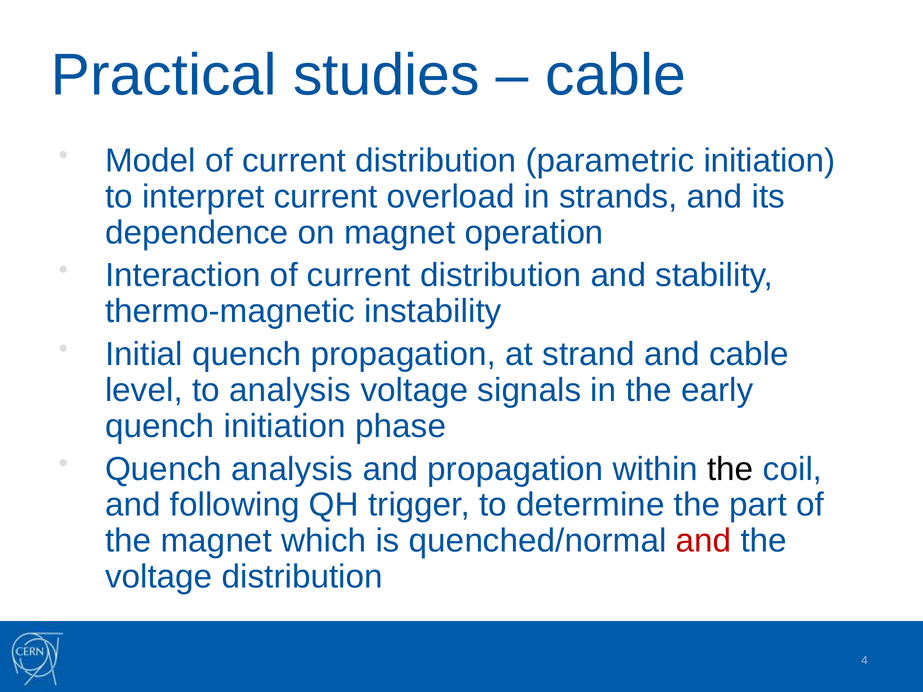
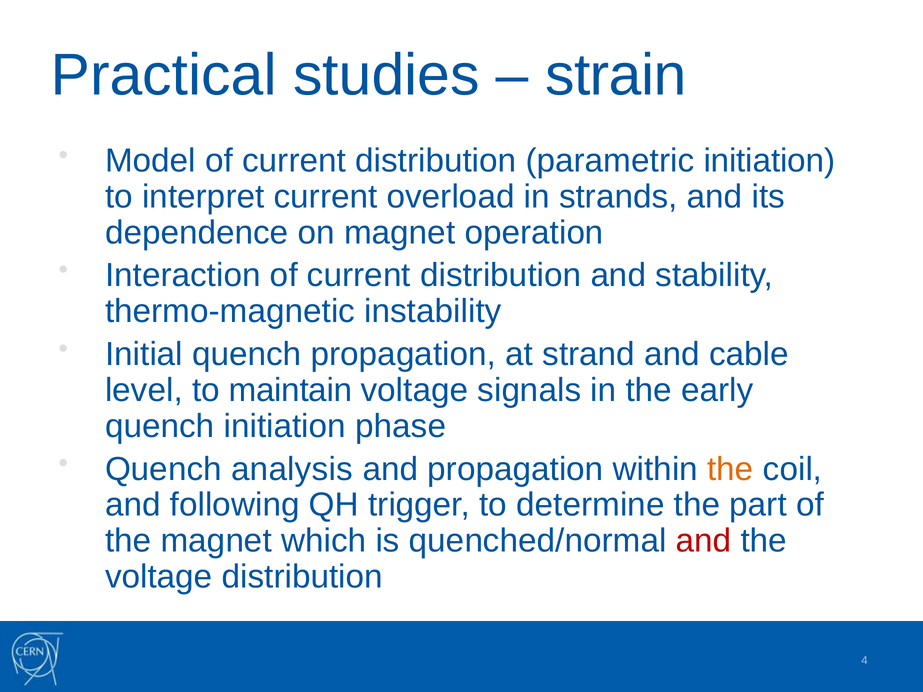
cable at (616, 75): cable -> strain
to analysis: analysis -> maintain
the at (730, 469) colour: black -> orange
